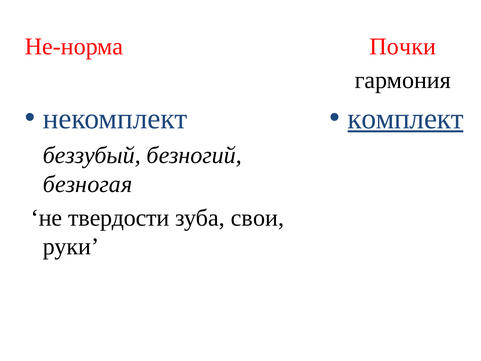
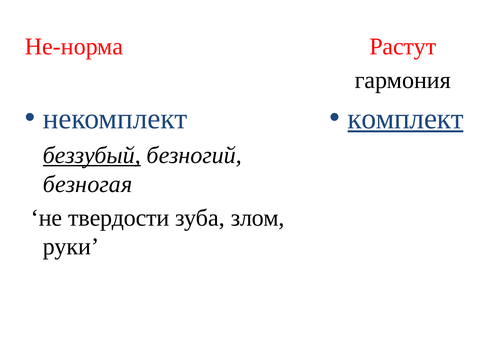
Почки: Почки -> Растут
беззубый underline: none -> present
свои: свои -> злом
